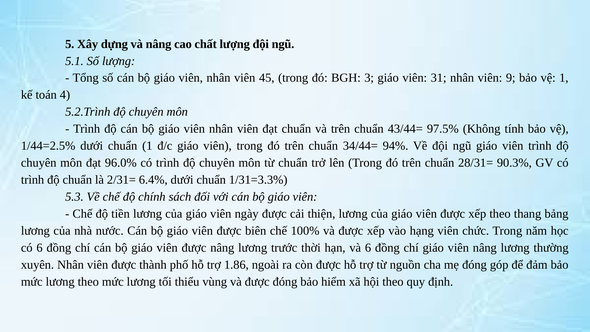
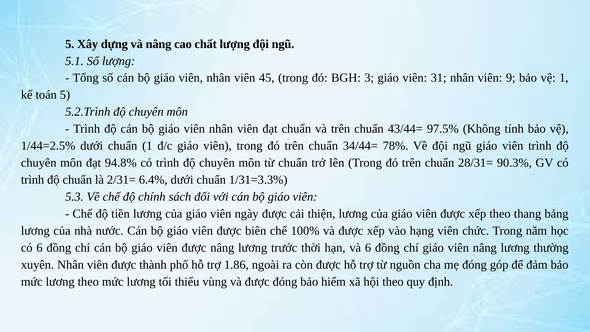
toán 4: 4 -> 5
94%: 94% -> 78%
96.0%: 96.0% -> 94.8%
